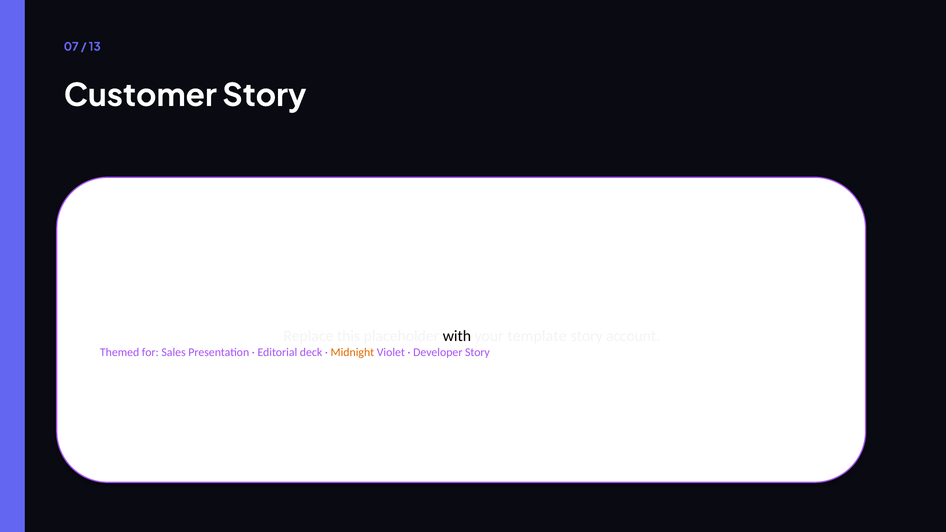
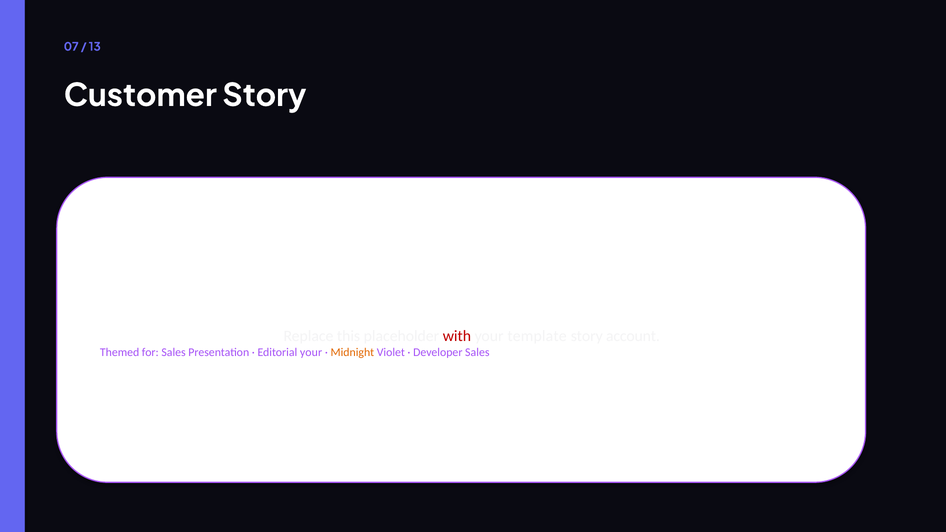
with colour: black -> red
Editorial deck: deck -> your
Developer Story: Story -> Sales
